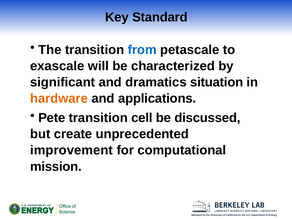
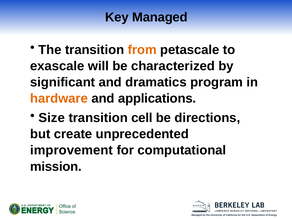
Key Standard: Standard -> Managed
from colour: blue -> orange
situation: situation -> program
Pete: Pete -> Size
discussed: discussed -> directions
